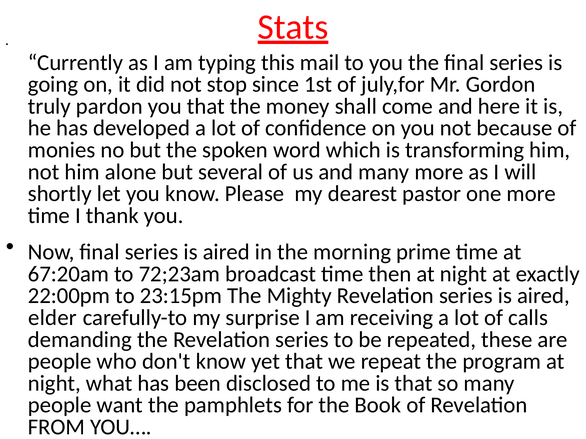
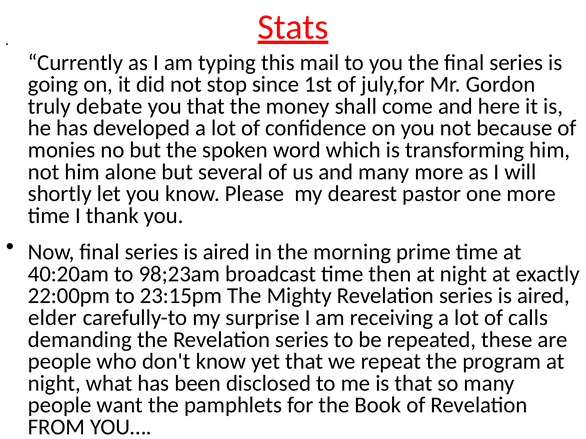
pardon: pardon -> debate
67:20am: 67:20am -> 40:20am
72;23am: 72;23am -> 98;23am
